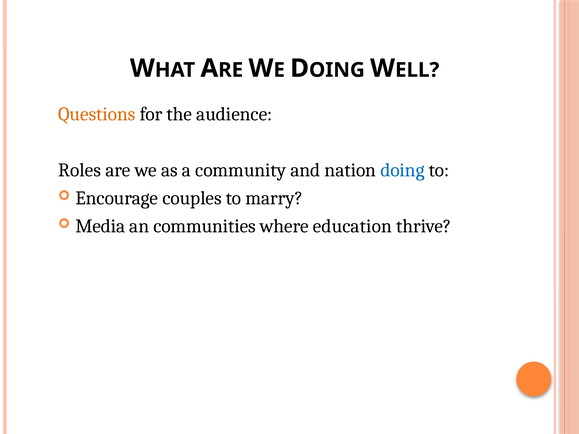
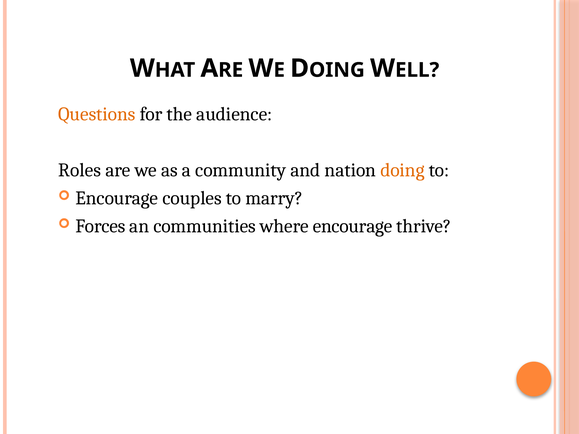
doing colour: blue -> orange
Media: Media -> Forces
where education: education -> encourage
